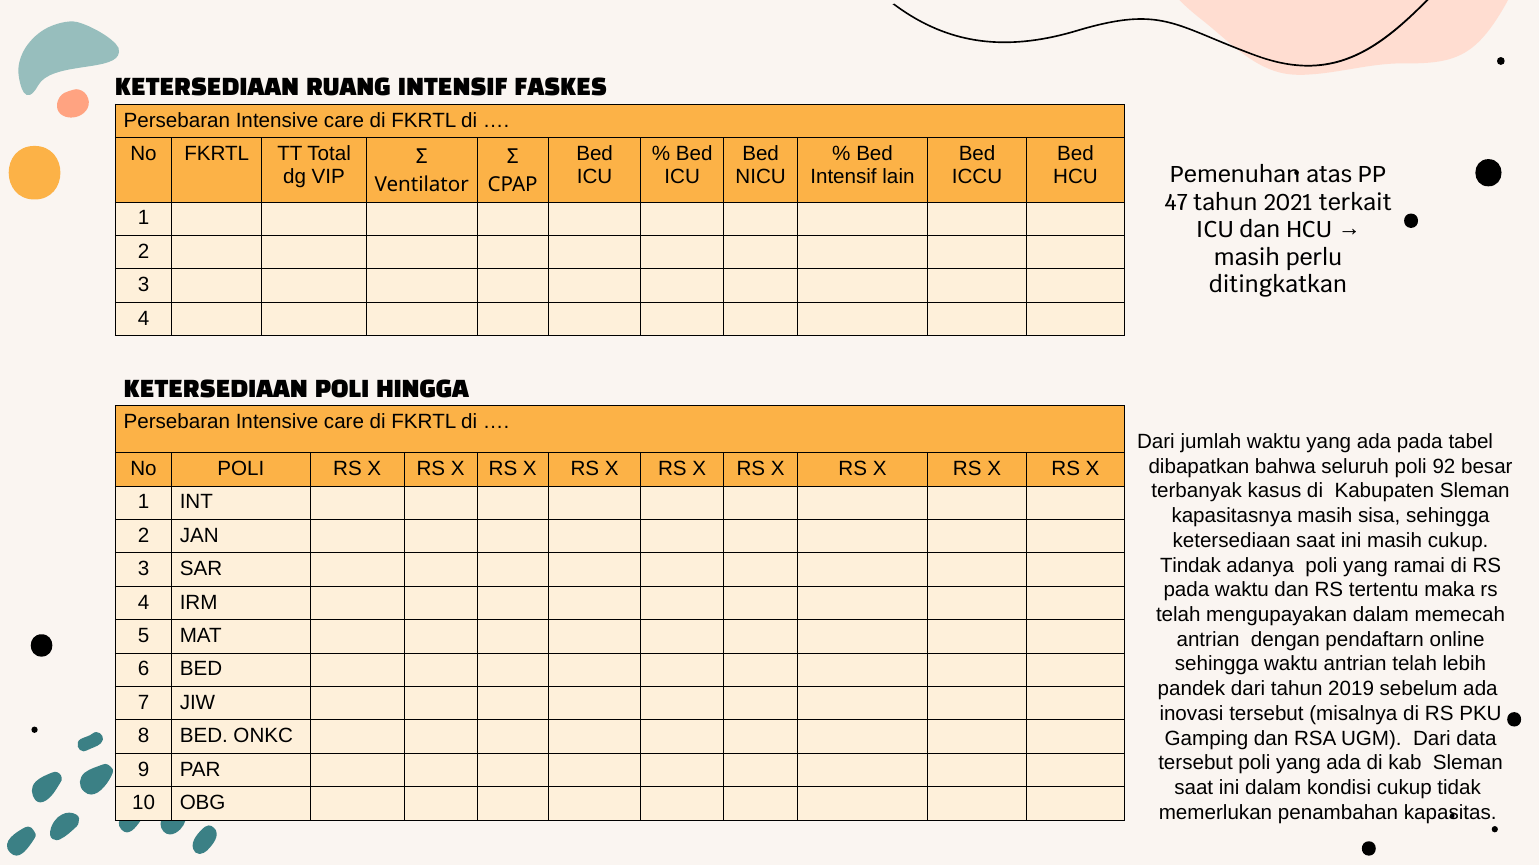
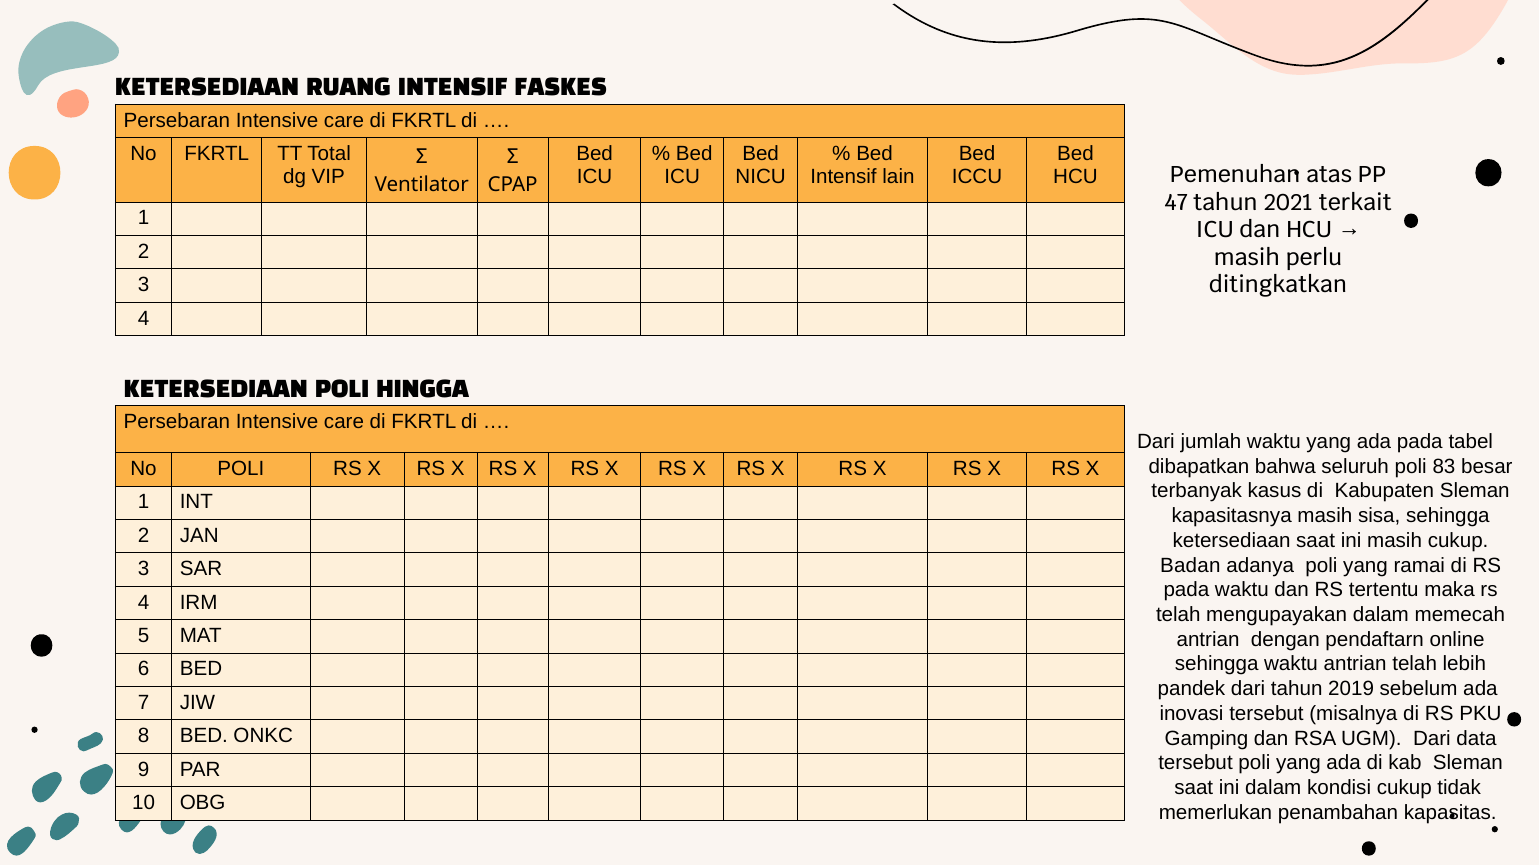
92: 92 -> 83
Tindak: Tindak -> Badan
